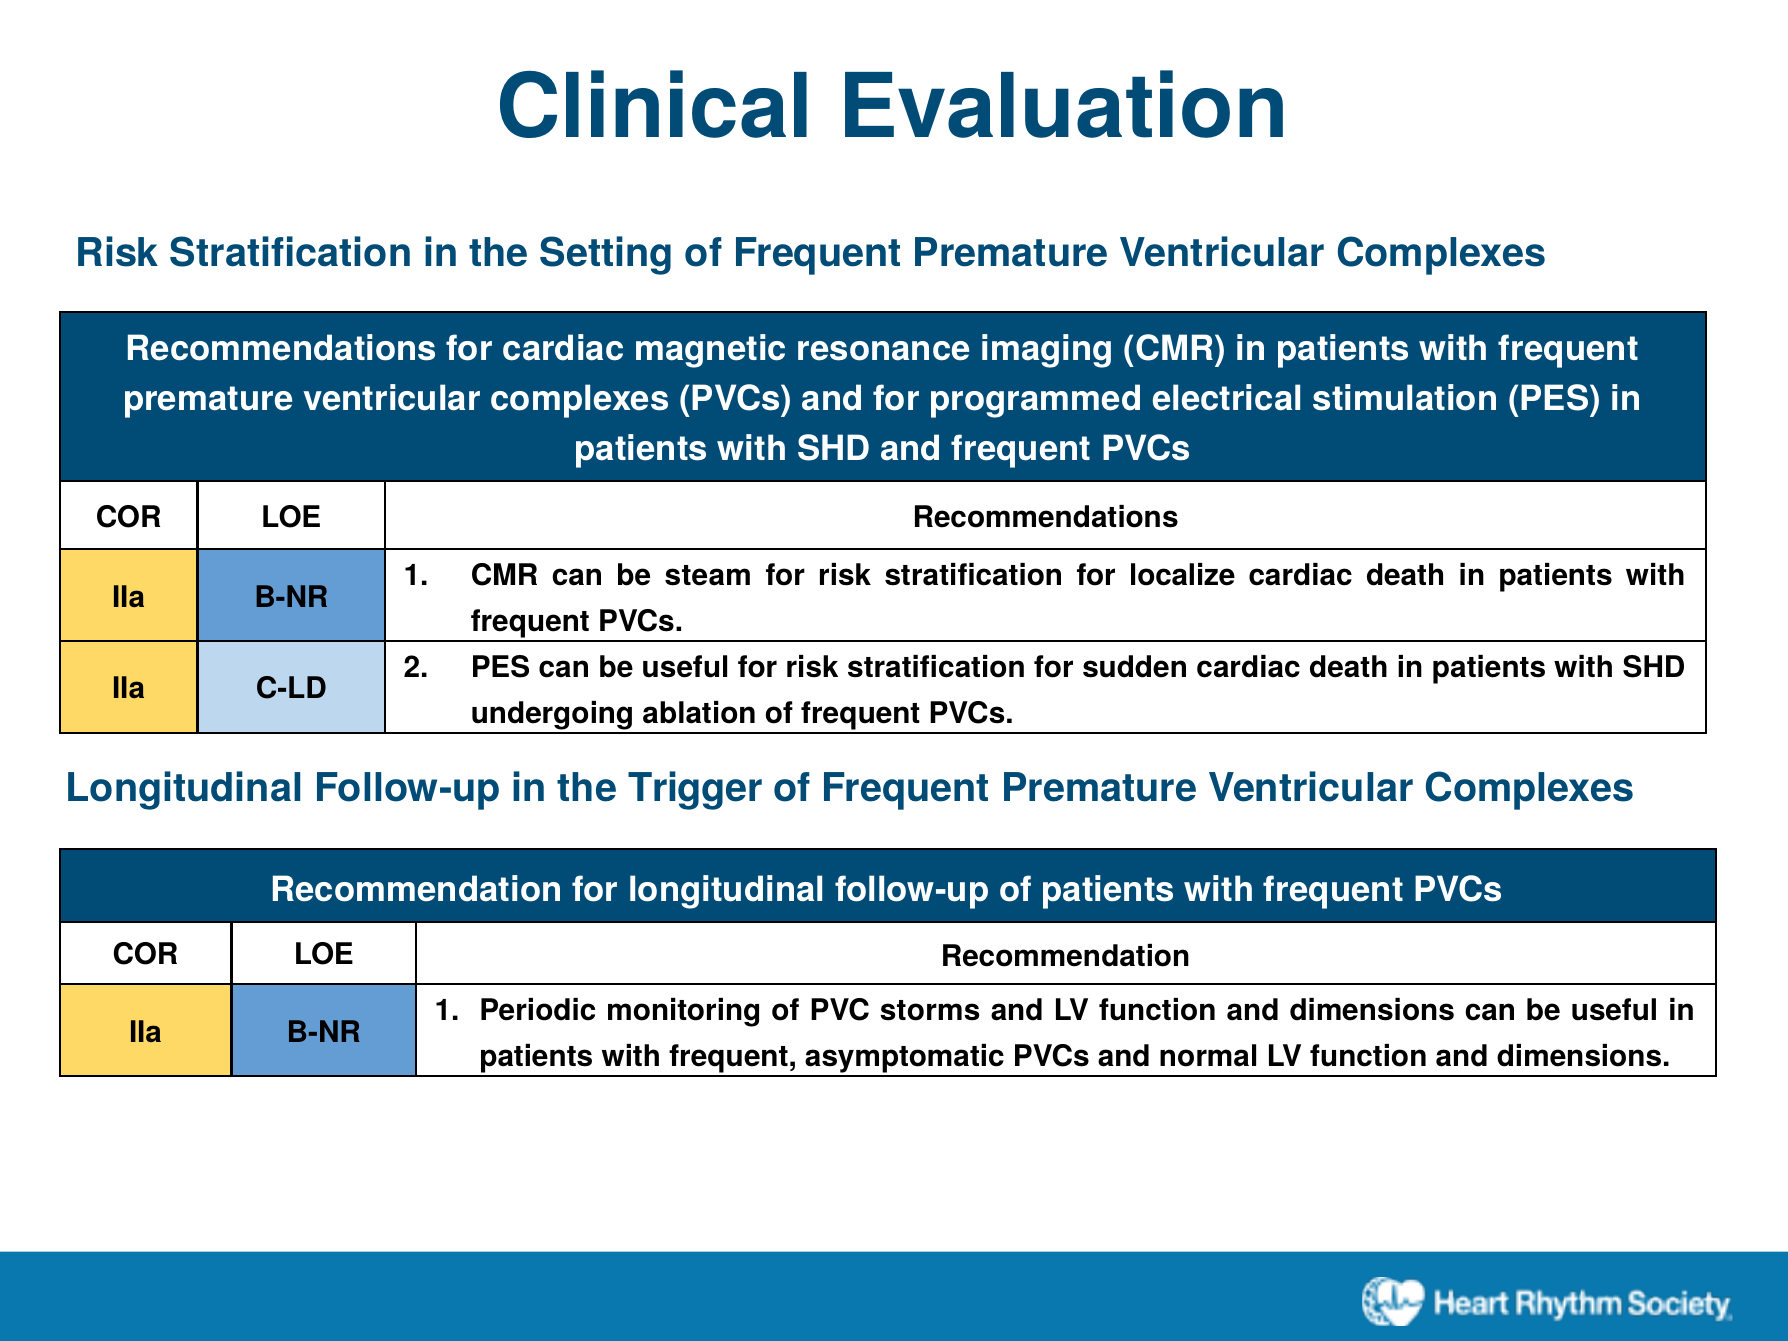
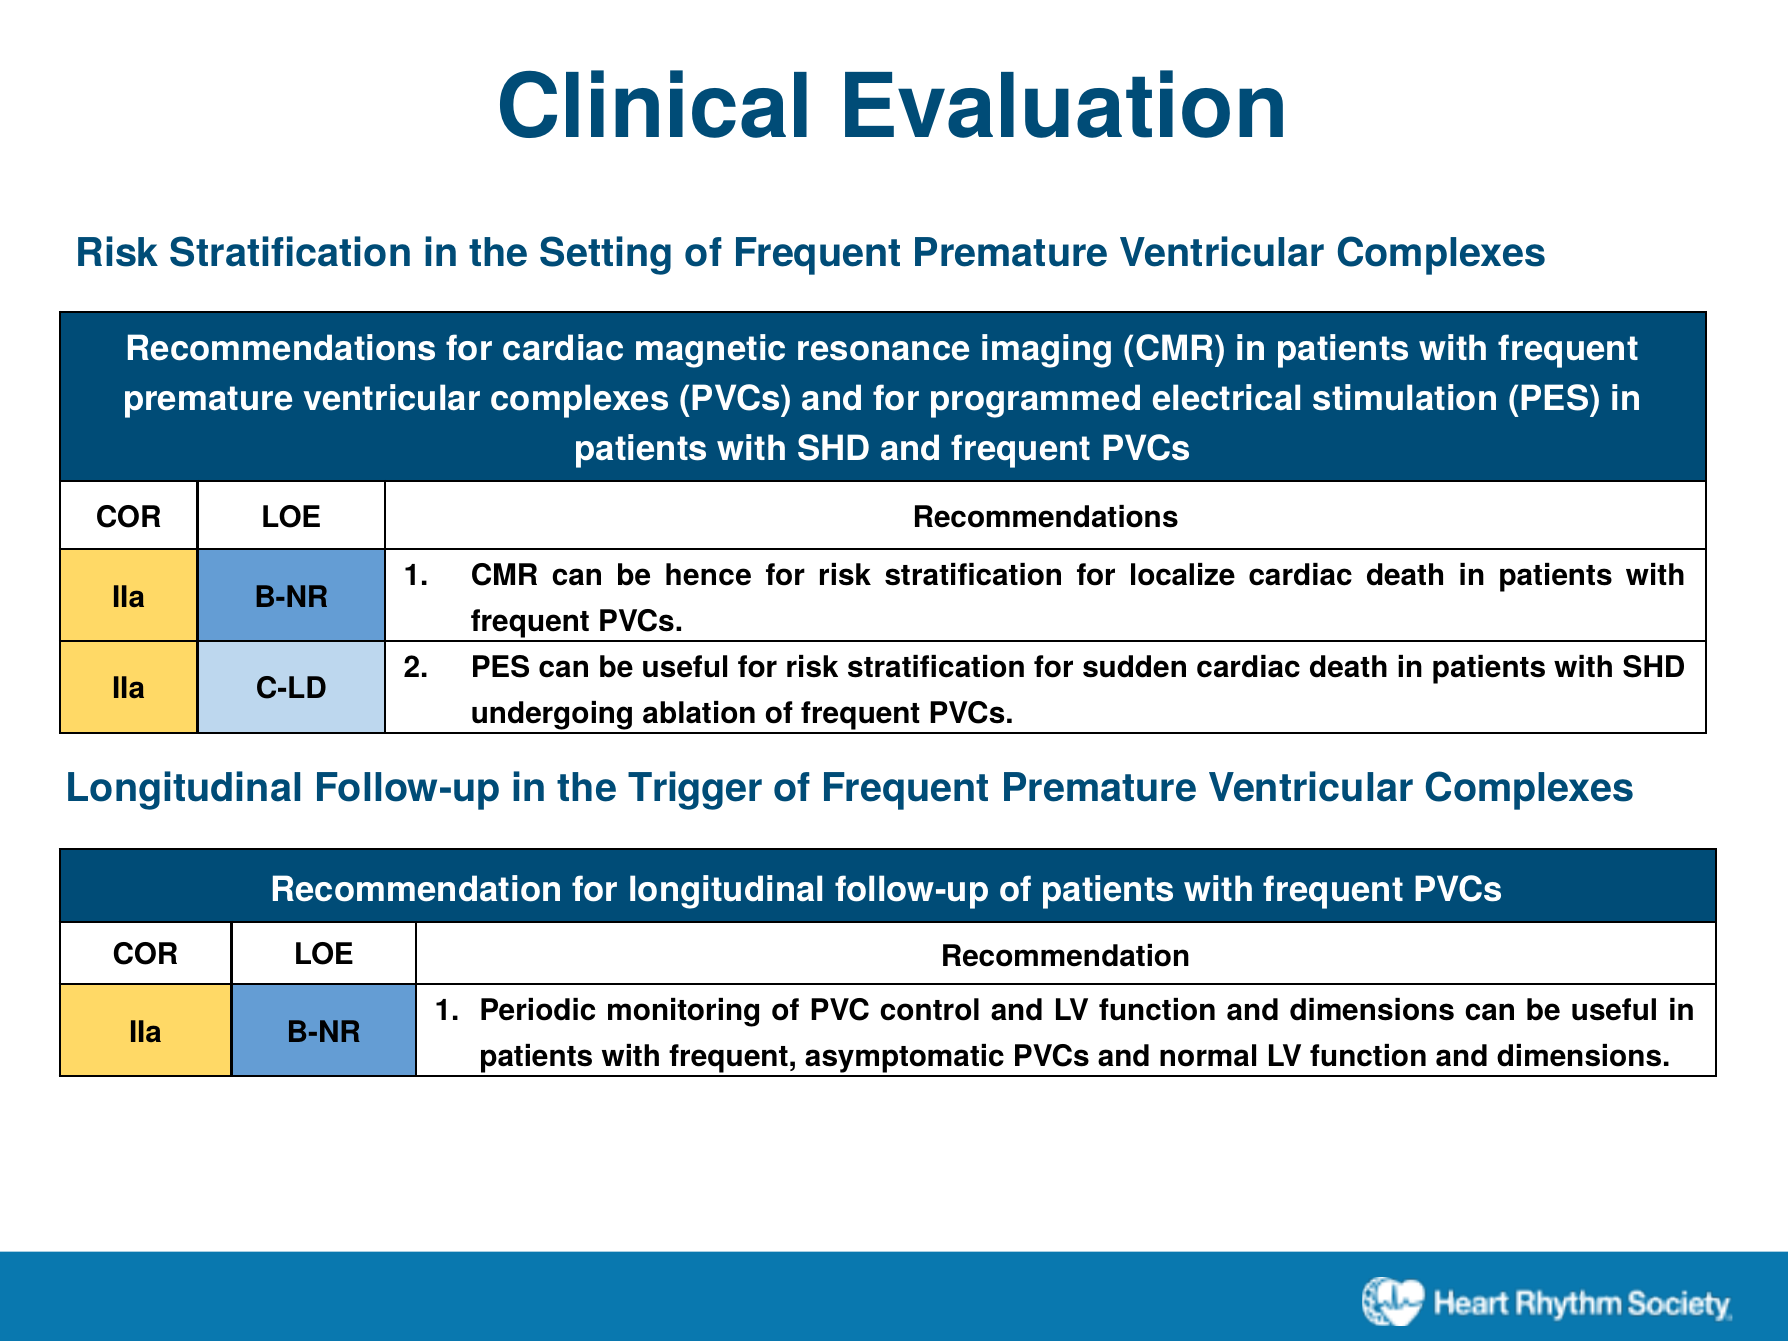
steam: steam -> hence
storms: storms -> control
